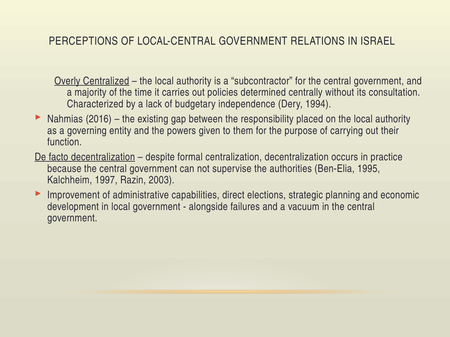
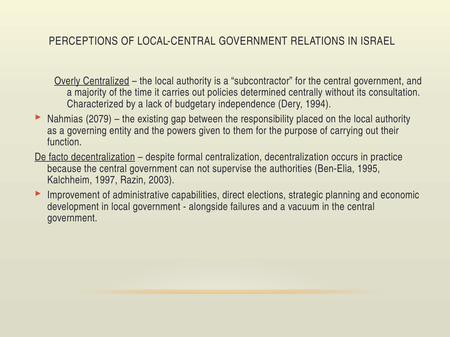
2016: 2016 -> 2079
